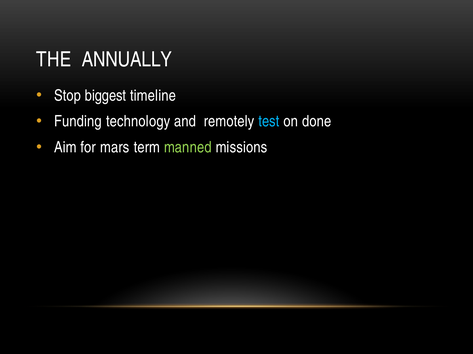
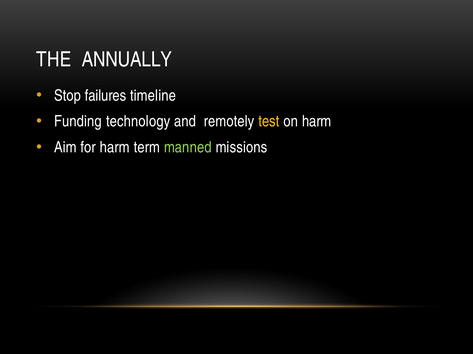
biggest: biggest -> failures
test colour: light blue -> yellow
on done: done -> harm
for mars: mars -> harm
